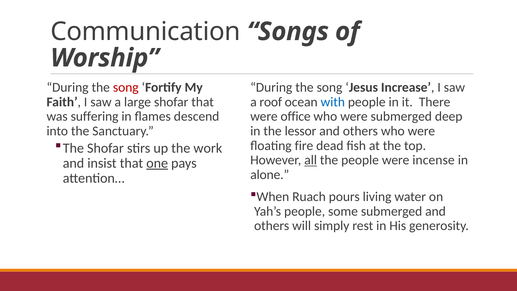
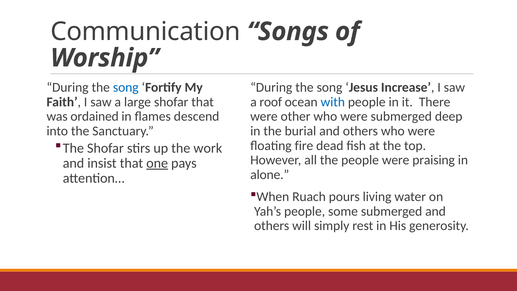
song at (126, 87) colour: red -> blue
suffering: suffering -> ordained
office: office -> other
lessor: lessor -> burial
all underline: present -> none
incense: incense -> praising
